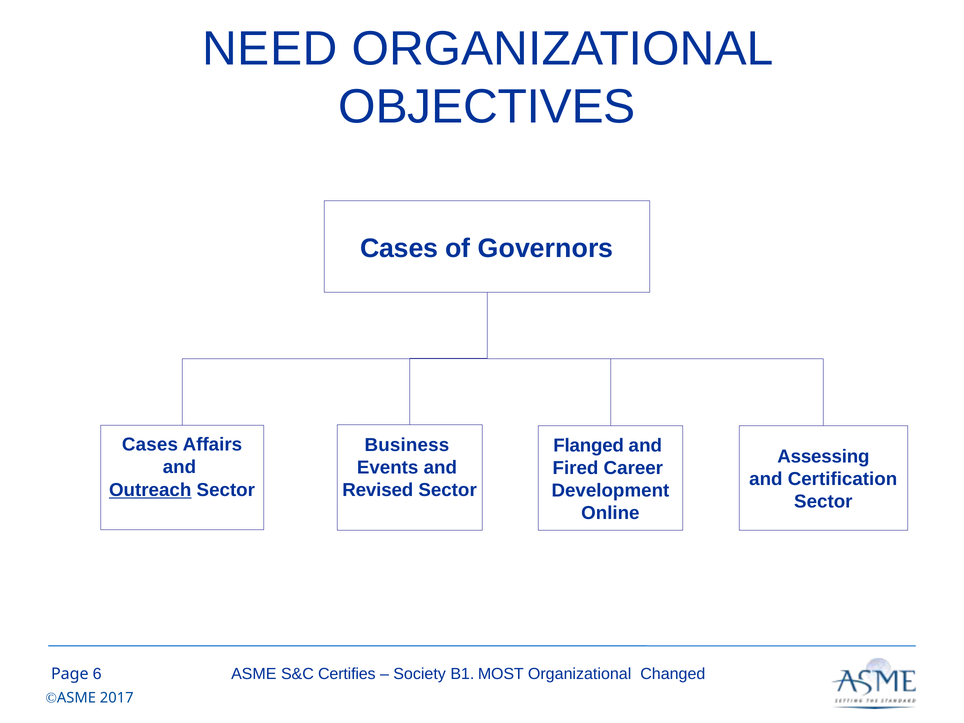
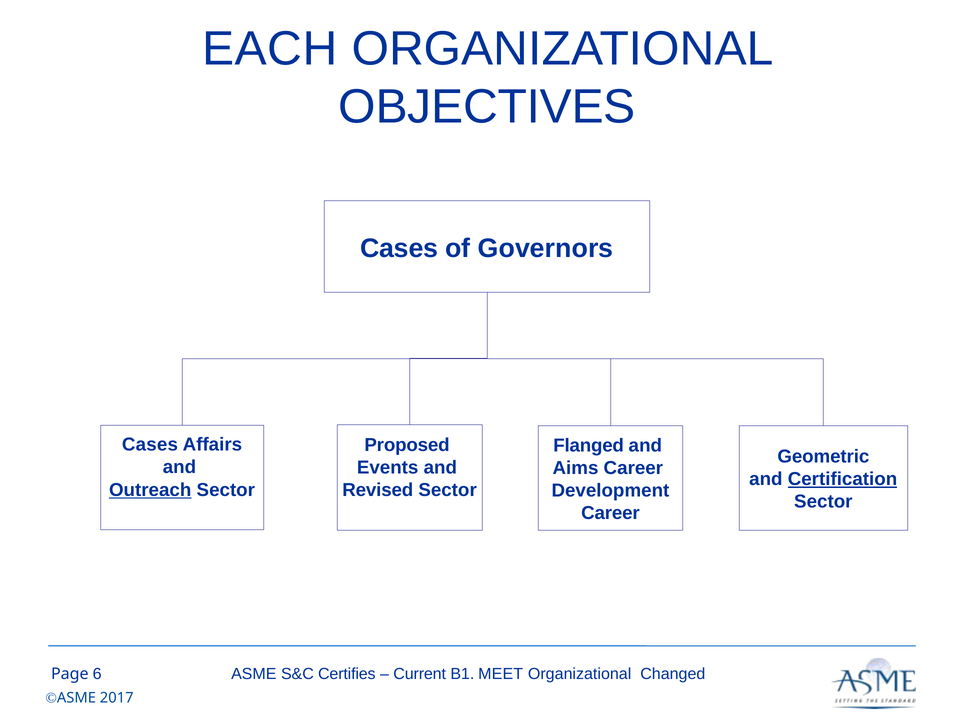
NEED: NEED -> EACH
Business: Business -> Proposed
Assessing: Assessing -> Geometric
Fired: Fired -> Aims
Certification underline: none -> present
Online at (610, 513): Online -> Career
Society: Society -> Current
MOST: MOST -> MEET
